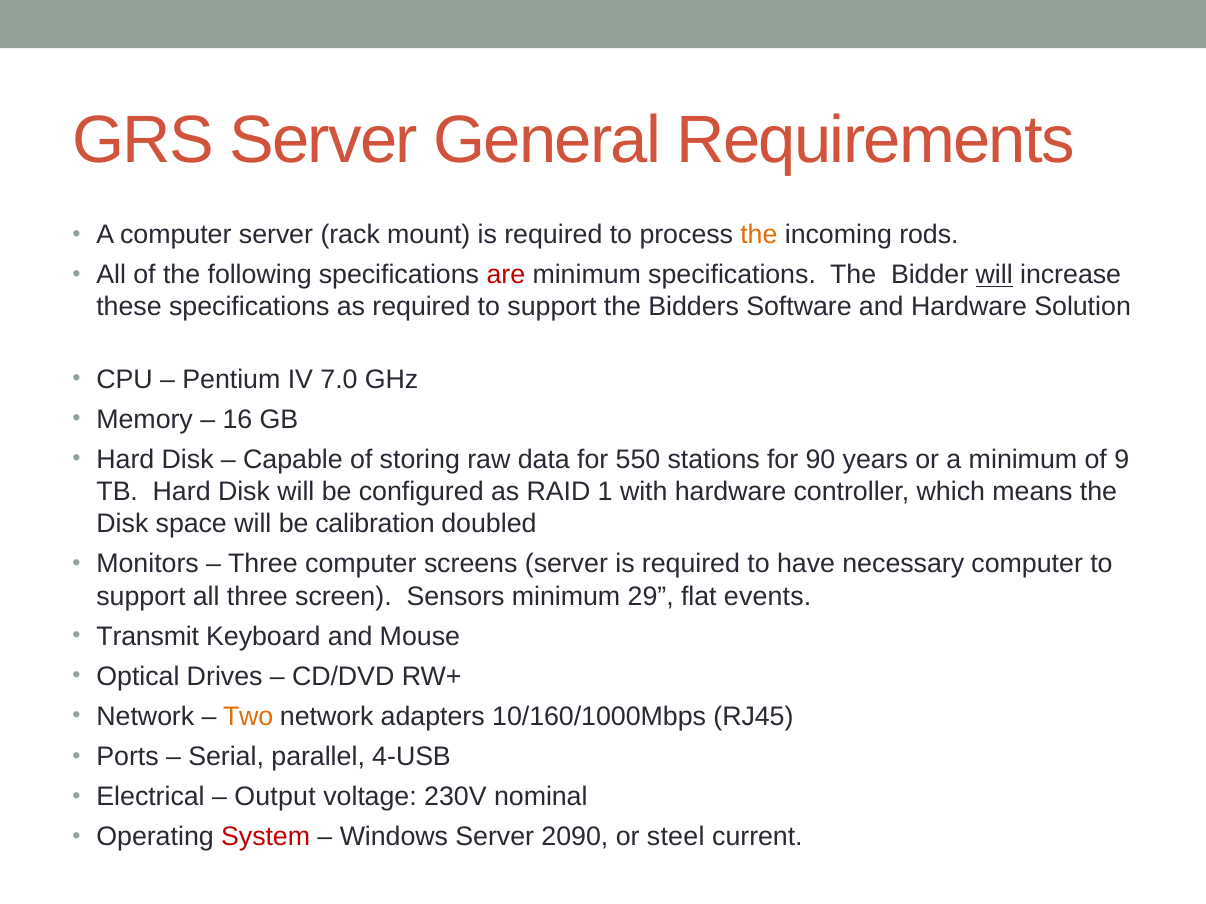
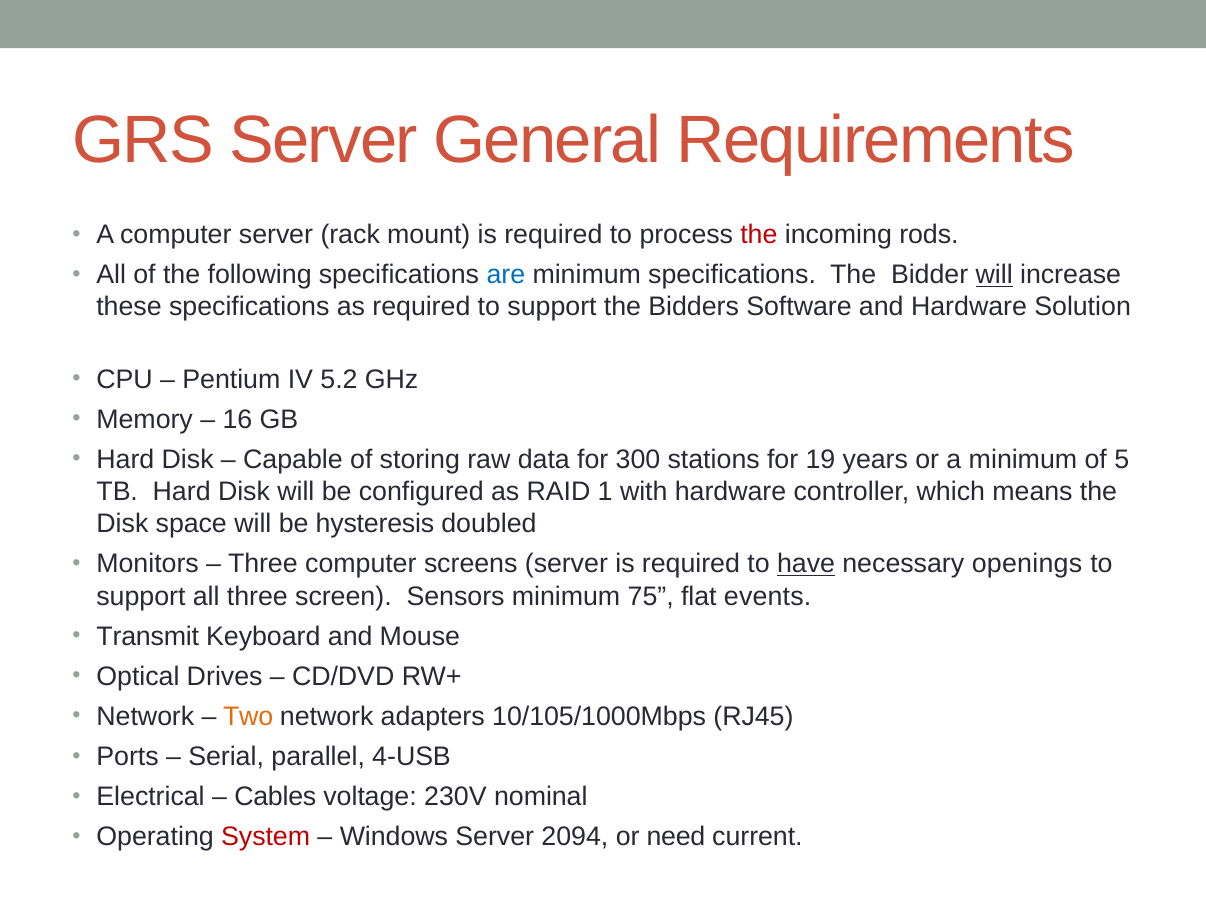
the at (759, 235) colour: orange -> red
are colour: red -> blue
7.0: 7.0 -> 5.2
550: 550 -> 300
90: 90 -> 19
9: 9 -> 5
calibration: calibration -> hysteresis
have underline: none -> present
necessary computer: computer -> openings
29: 29 -> 75
10/160/1000Mbps: 10/160/1000Mbps -> 10/105/1000Mbps
Output: Output -> Cables
2090: 2090 -> 2094
steel: steel -> need
